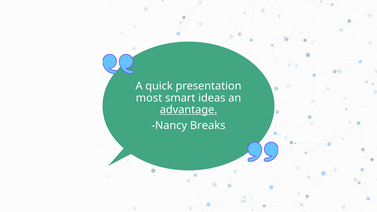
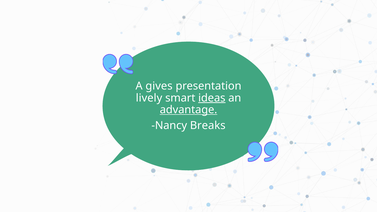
quick: quick -> gives
most: most -> lively
ideas underline: none -> present
